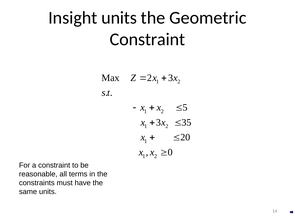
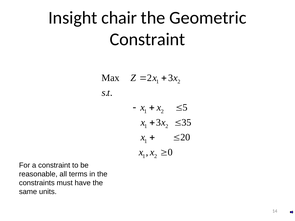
Insight units: units -> chair
